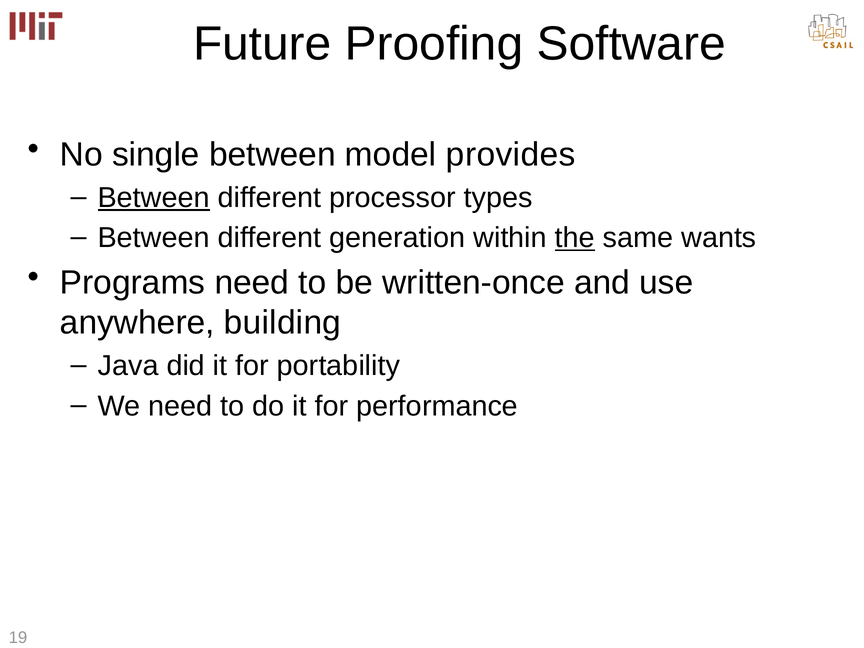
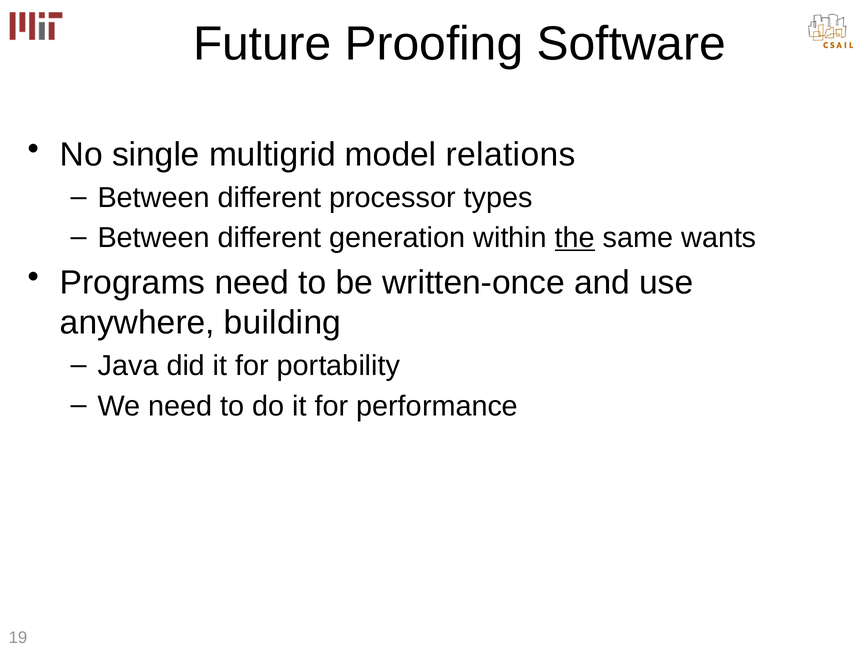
single between: between -> multigrid
provides: provides -> relations
Between at (154, 198) underline: present -> none
